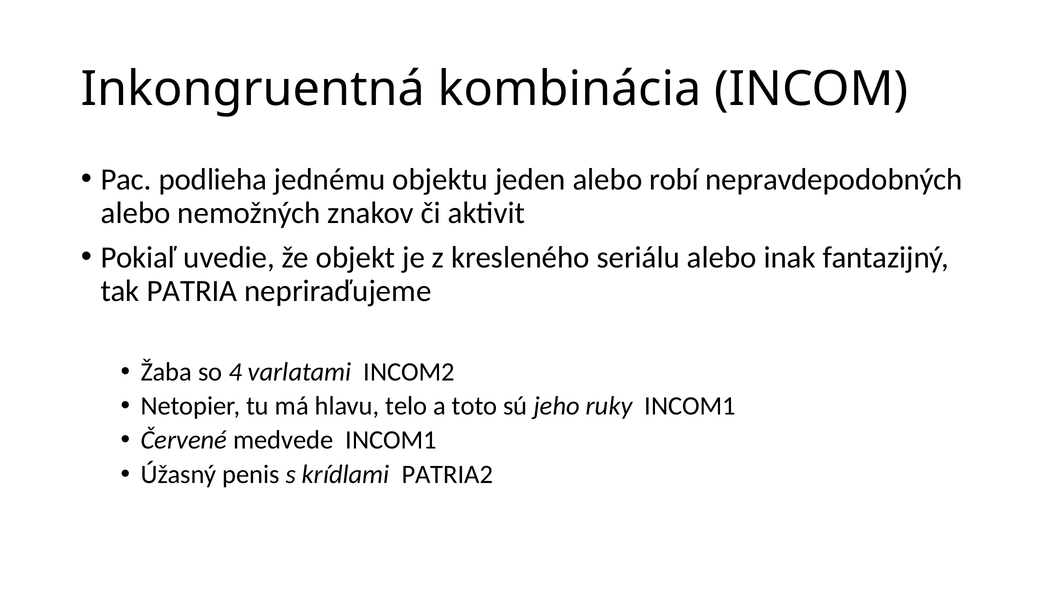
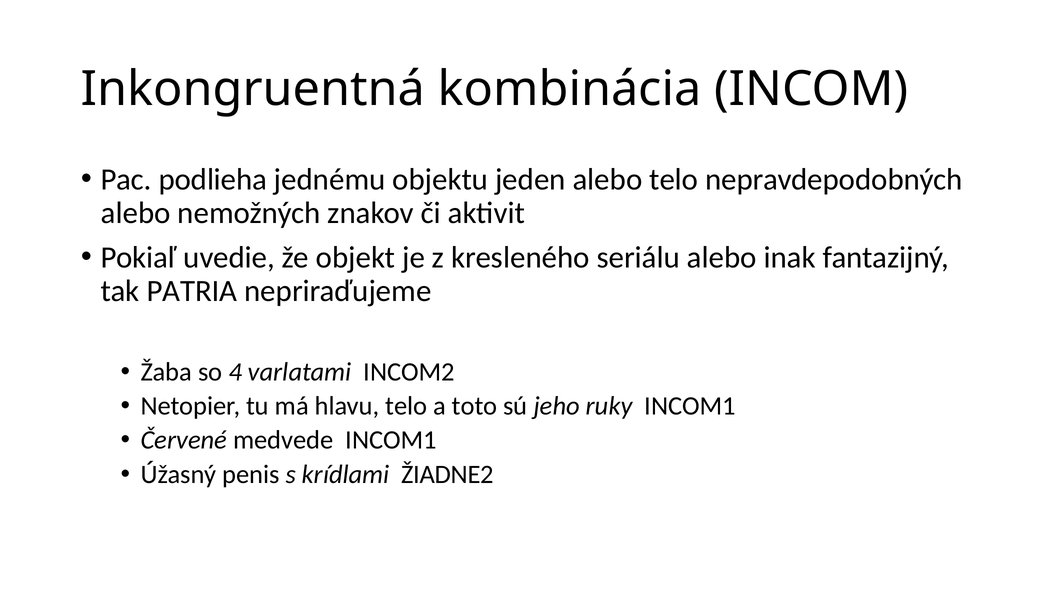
alebo robí: robí -> telo
PATRIA2: PATRIA2 -> ŽIADNE2
